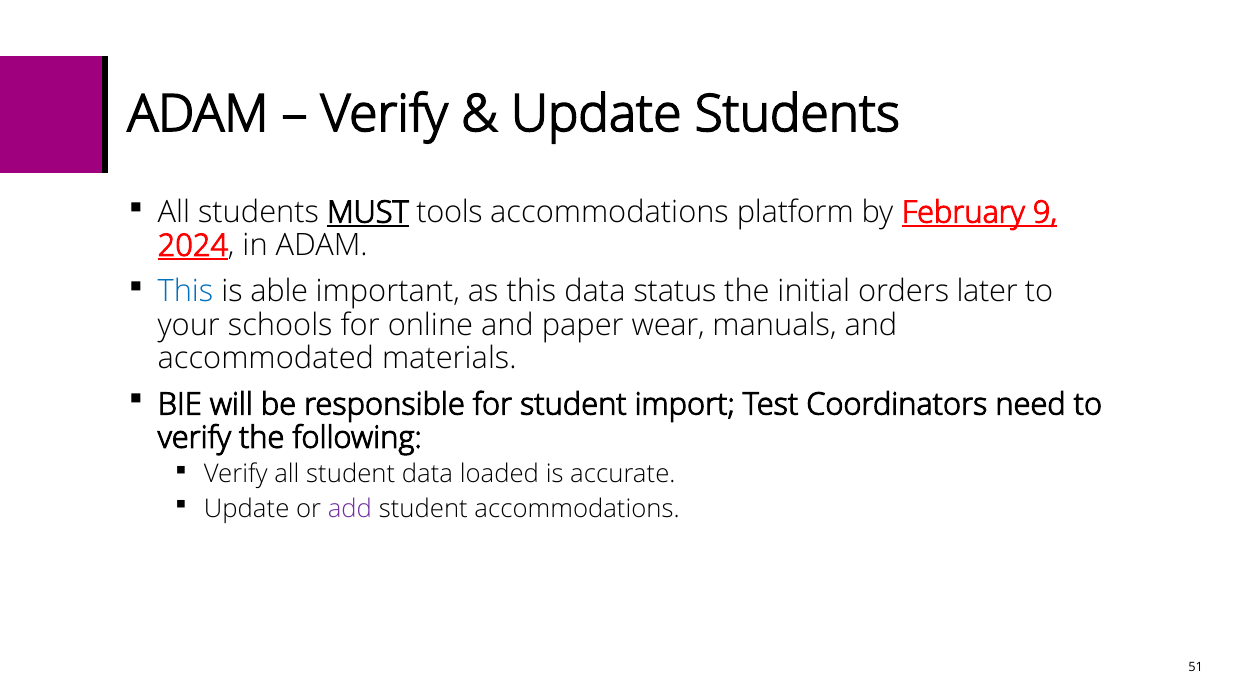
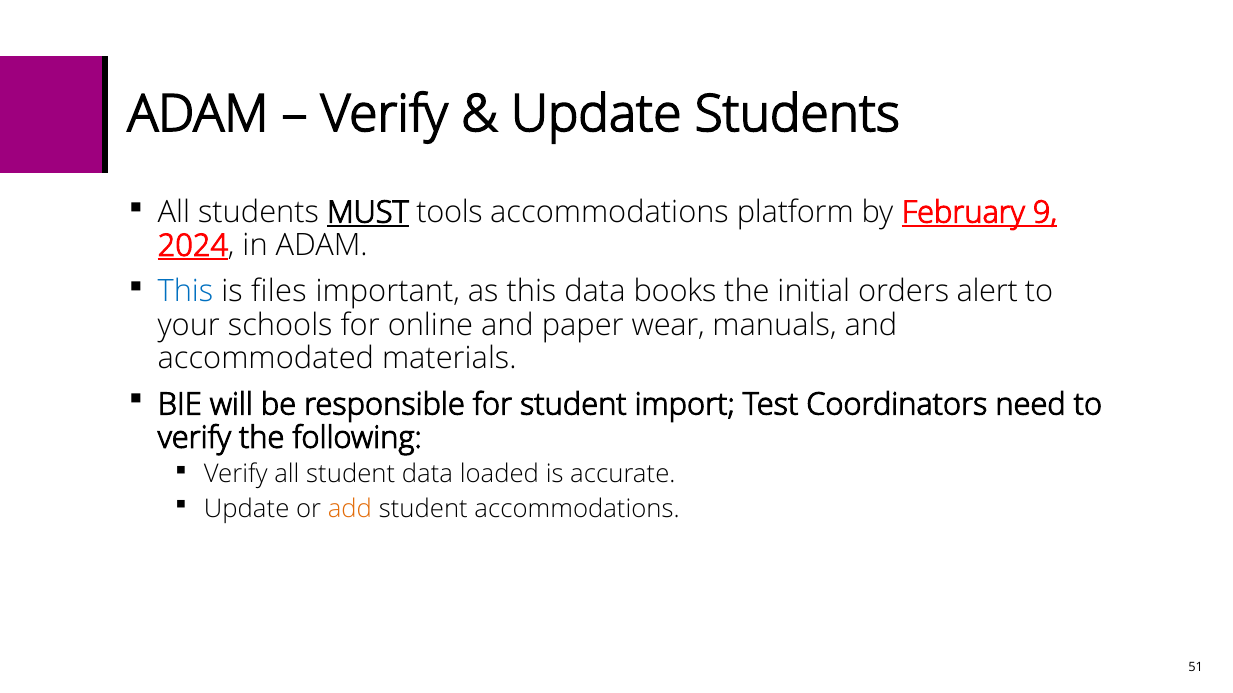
able: able -> files
status: status -> books
later: later -> alert
add colour: purple -> orange
